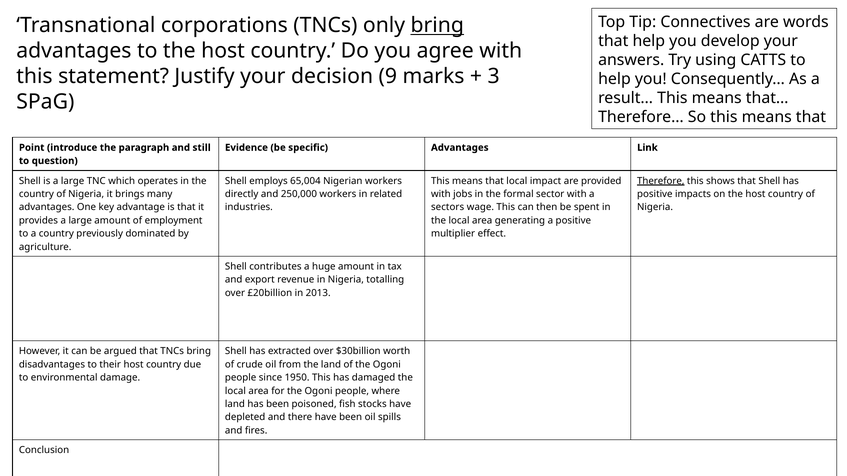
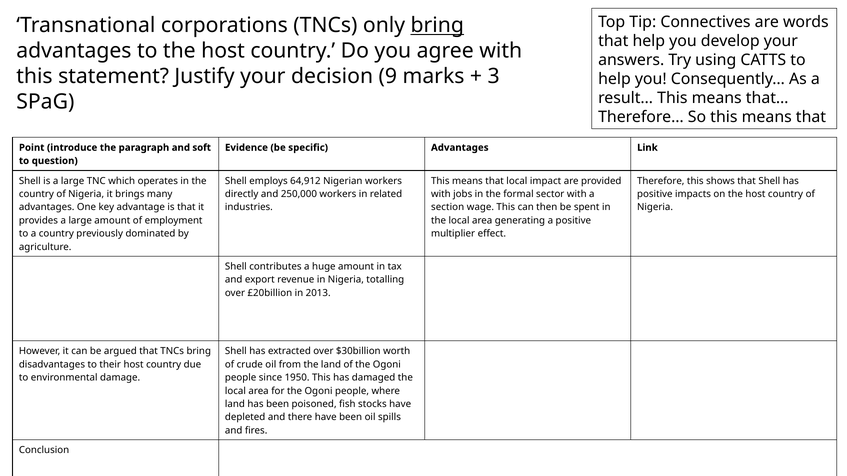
still: still -> soft
65,004: 65,004 -> 64,912
Therefore underline: present -> none
sectors: sectors -> section
